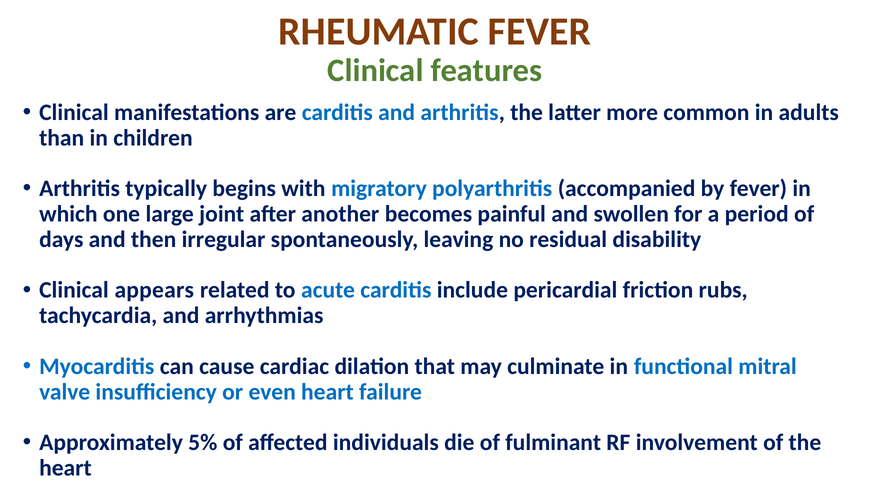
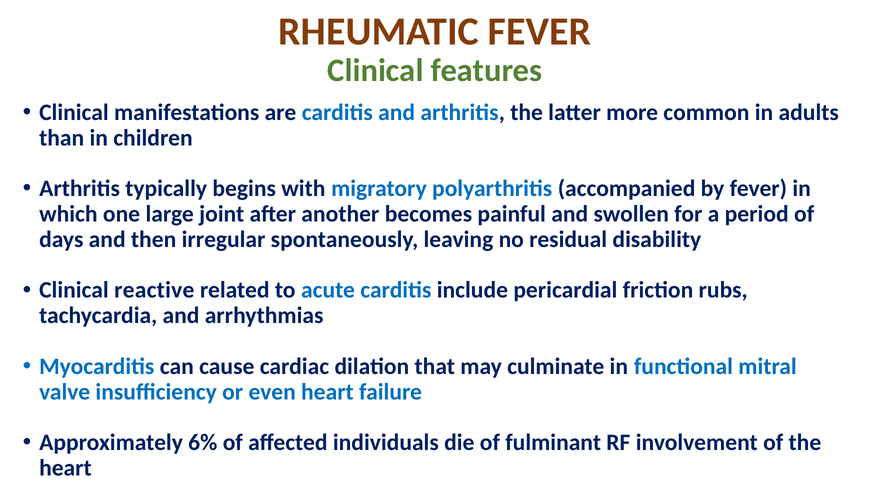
appears: appears -> reactive
5%: 5% -> 6%
